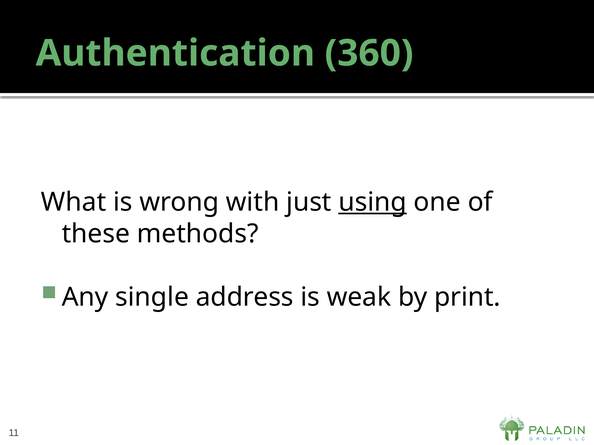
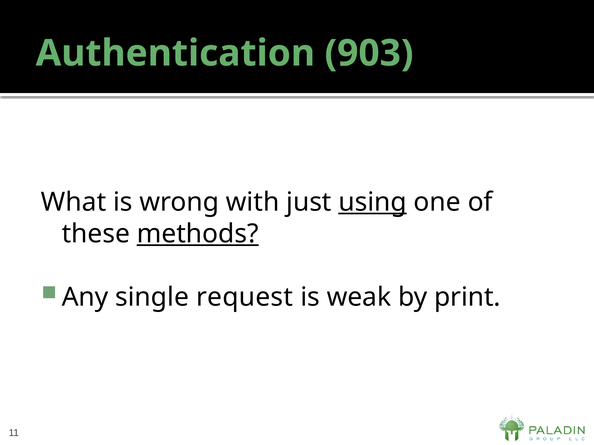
360: 360 -> 903
methods underline: none -> present
address: address -> request
